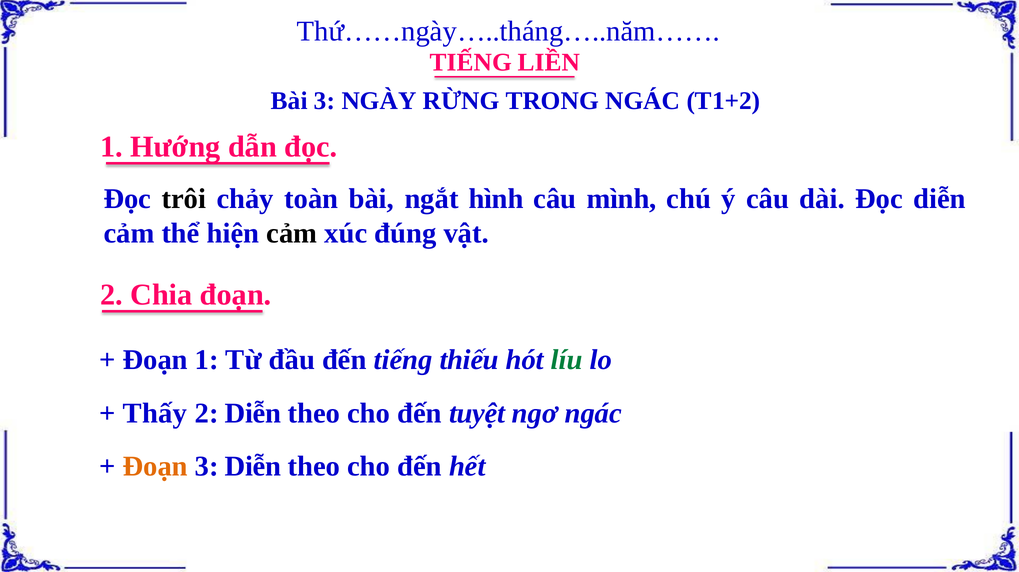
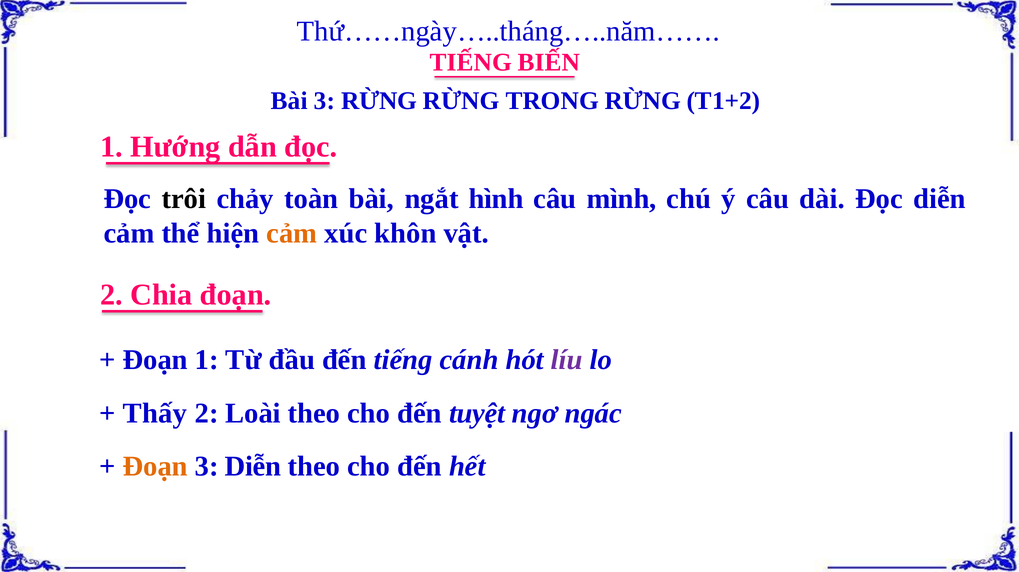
LIỀN: LIỀN -> BIẾN
3 NGÀY: NGÀY -> RỪNG
TRONG NGÁC: NGÁC -> RỪNG
cảm at (292, 233) colour: black -> orange
đúng: đúng -> khôn
thiếu: thiếu -> cánh
líu colour: green -> purple
2 Diễn: Diễn -> Loài
